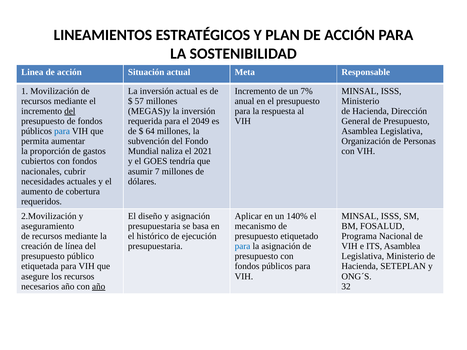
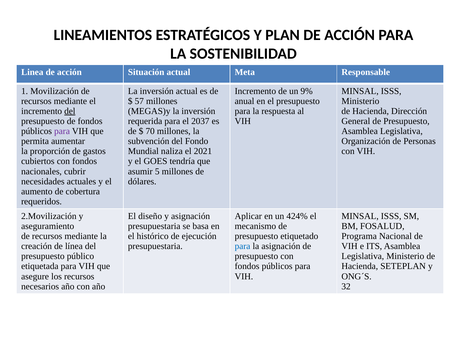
7%: 7% -> 9%
2049: 2049 -> 2037
para at (62, 131) colour: blue -> purple
64: 64 -> 70
7: 7 -> 5
140%: 140% -> 424%
año at (99, 287) underline: present -> none
